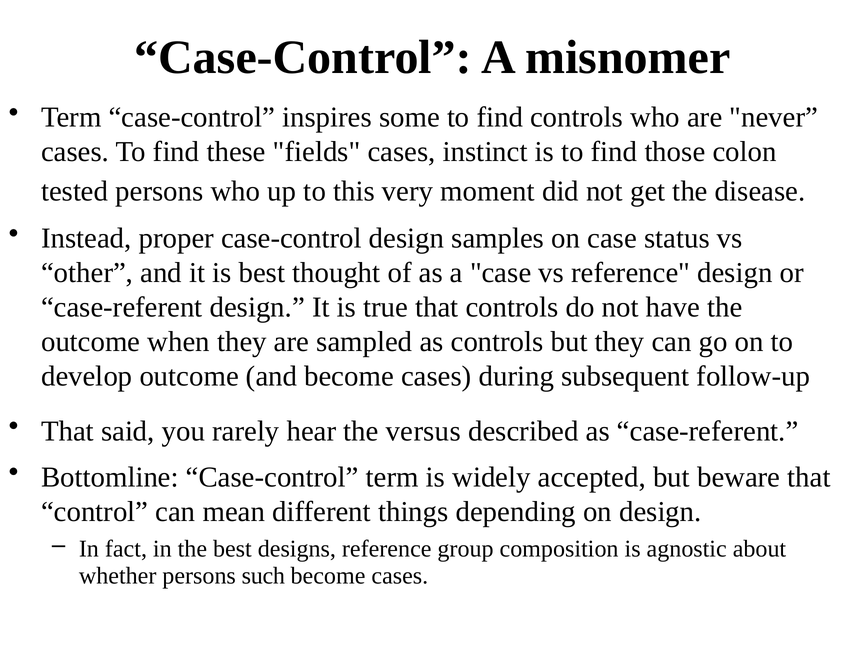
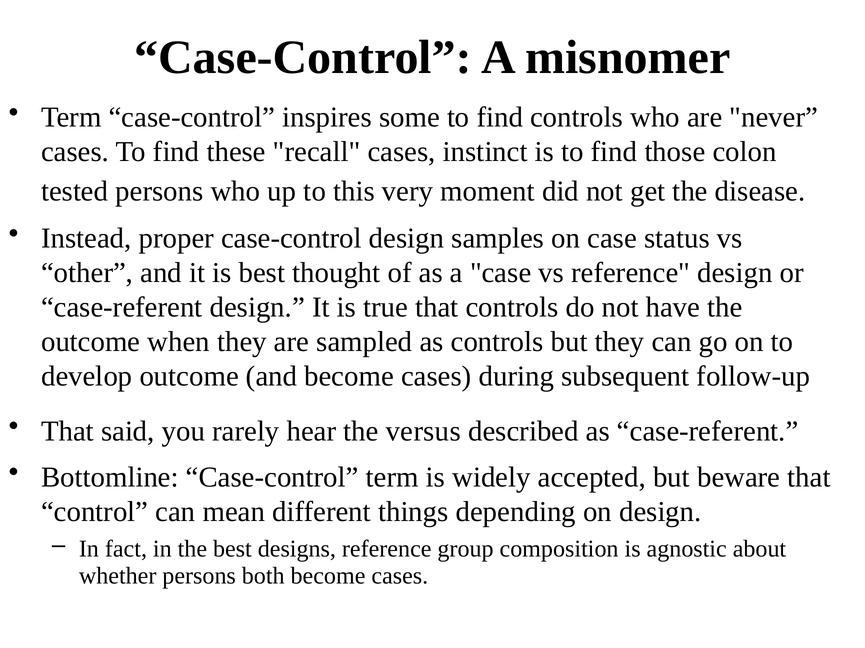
fields: fields -> recall
such: such -> both
